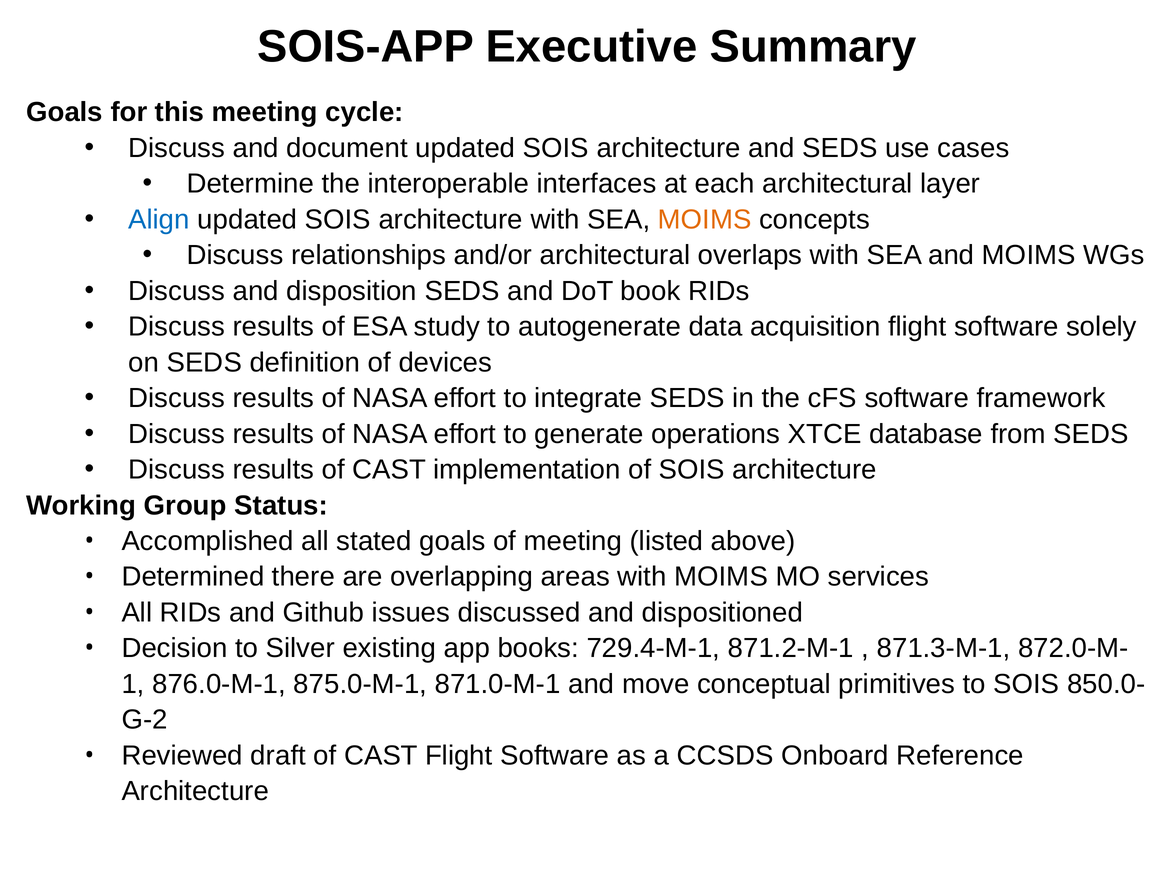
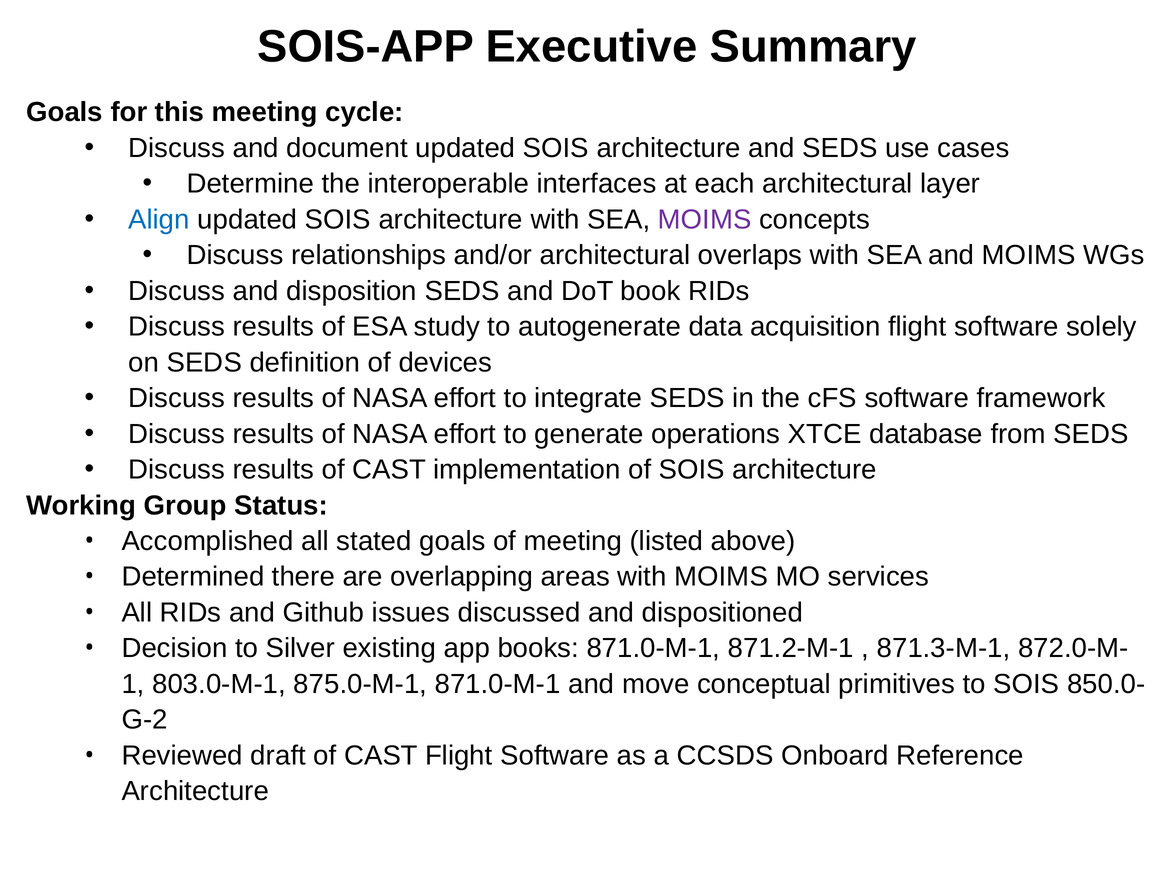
MOIMS at (705, 220) colour: orange -> purple
books 729.4-M-1: 729.4-M-1 -> 871.0-M-1
876.0-M-1: 876.0-M-1 -> 803.0-M-1
